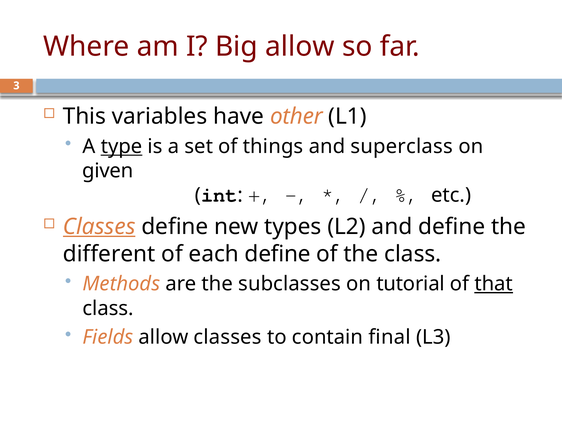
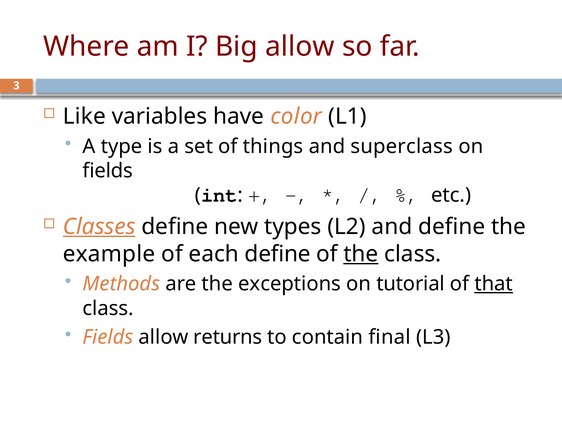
This: This -> Like
other: other -> color
type underline: present -> none
given at (108, 171): given -> fields
different: different -> example
the at (361, 254) underline: none -> present
subclasses: subclasses -> exceptions
allow classes: classes -> returns
